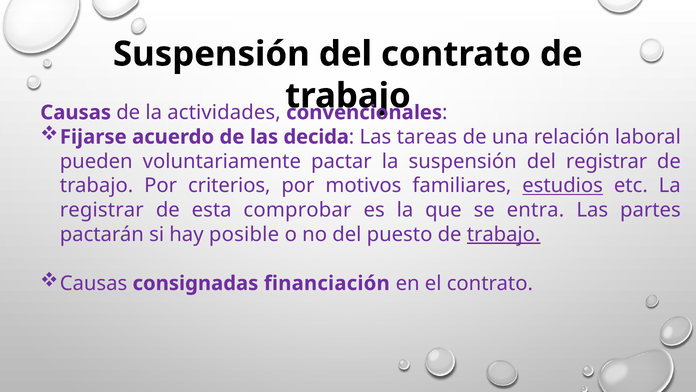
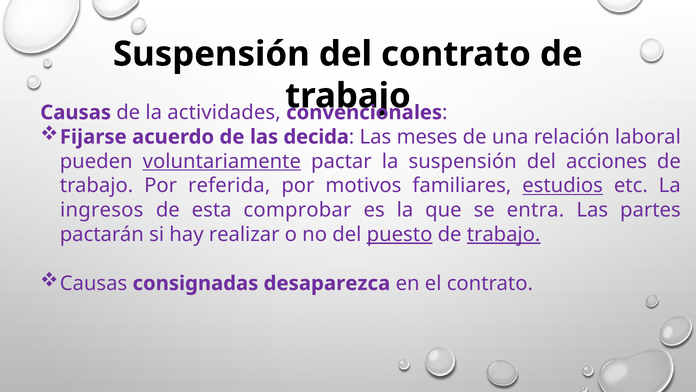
tareas: tareas -> meses
voluntariamente underline: none -> present
del registrar: registrar -> acciones
criterios: criterios -> referida
registrar at (102, 210): registrar -> ingresos
posible: posible -> realizar
puesto underline: none -> present
financiación: financiación -> desaparezca
